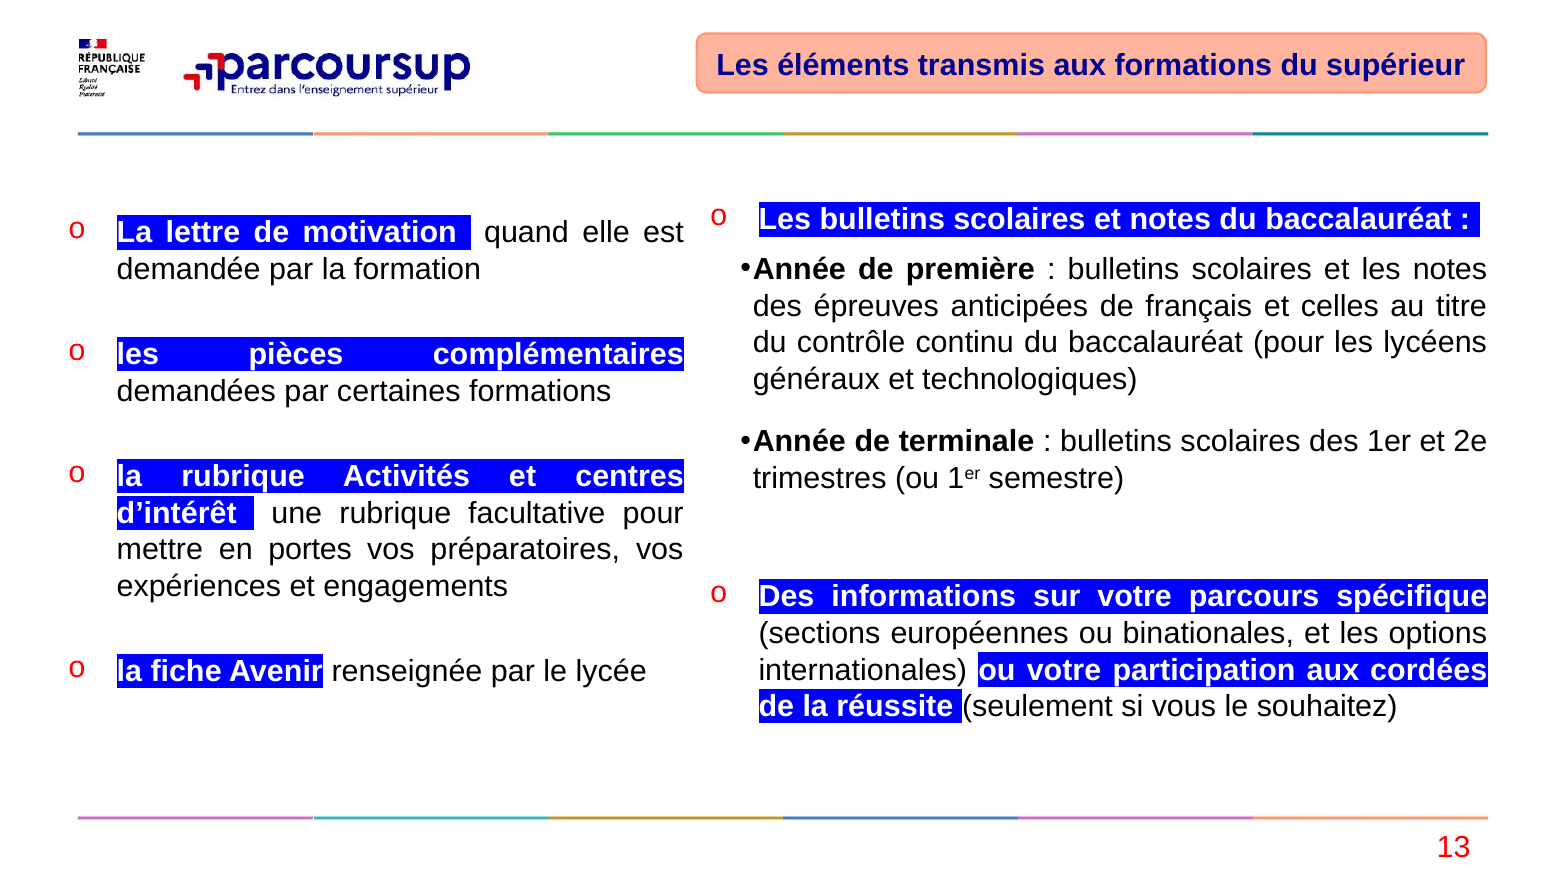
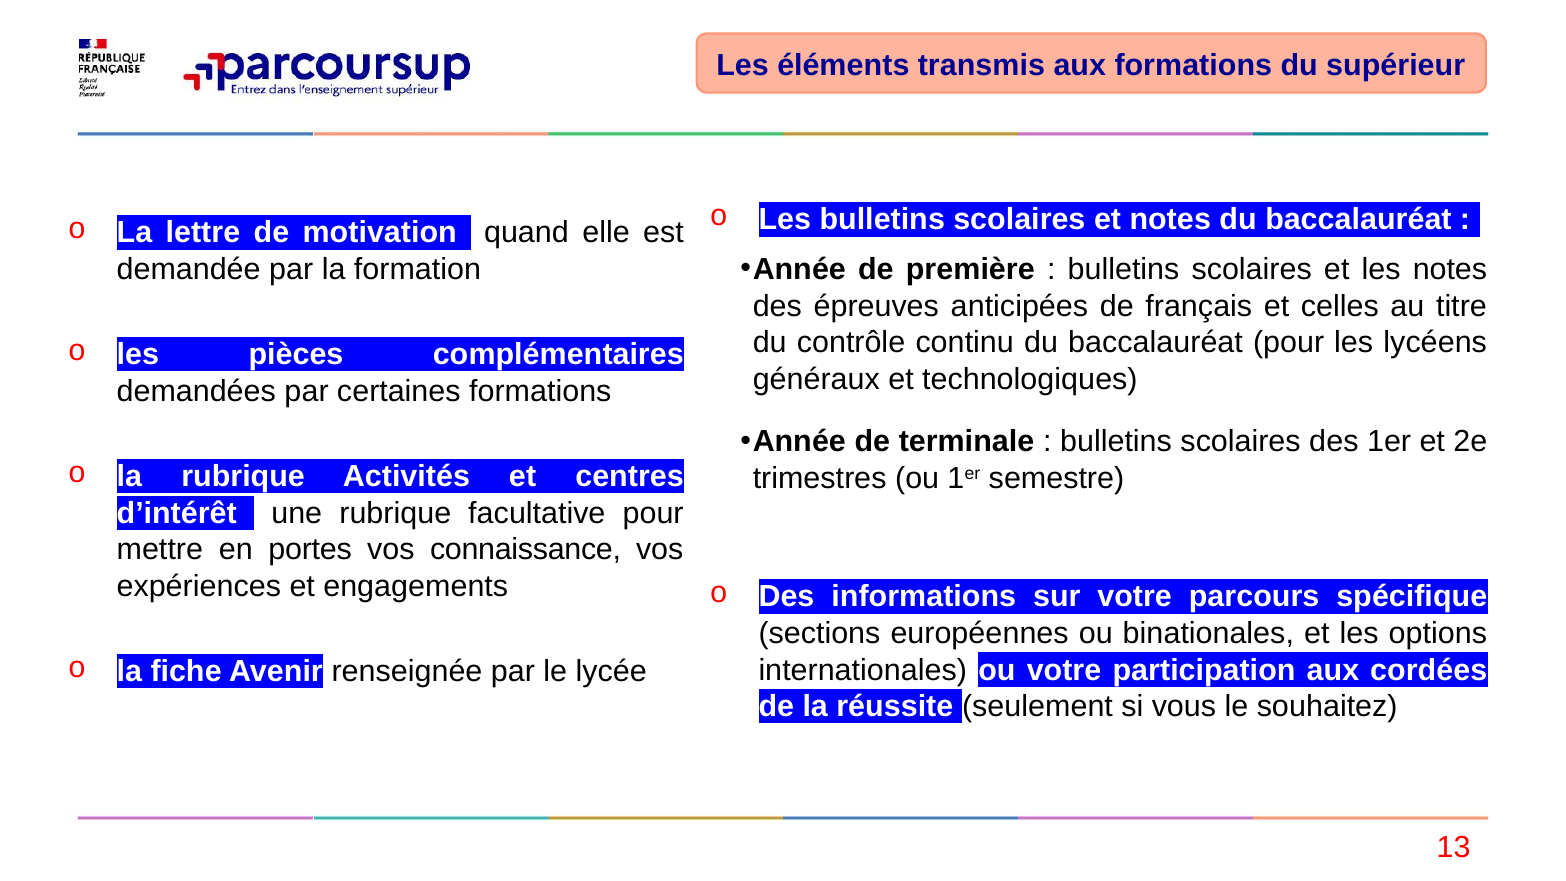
préparatoires: préparatoires -> connaissance
